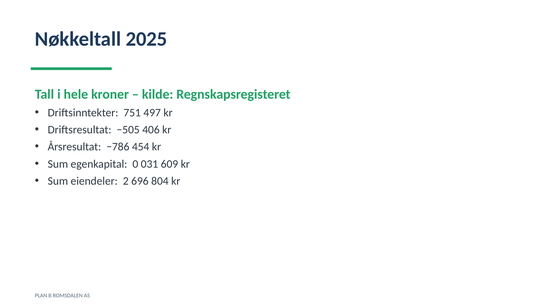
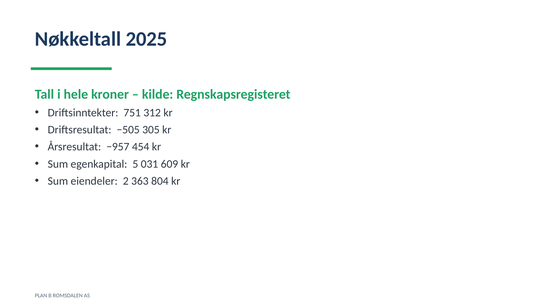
497: 497 -> 312
406: 406 -> 305
−786: −786 -> −957
0: 0 -> 5
696: 696 -> 363
